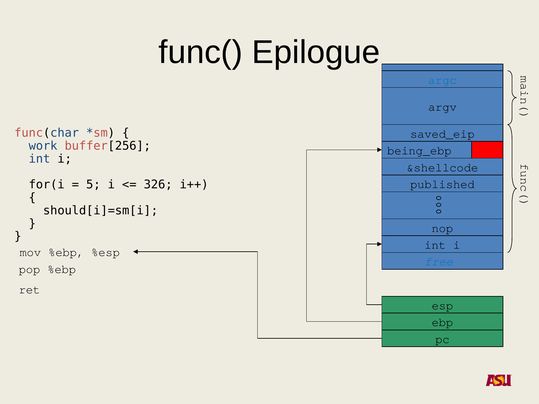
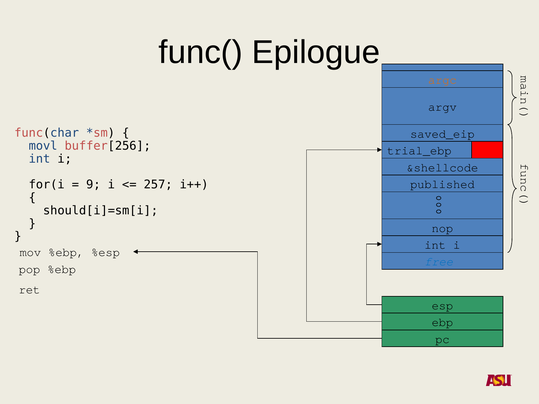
argc colour: blue -> orange
work: work -> movl
being_ebp: being_ebp -> trial_ebp
5: 5 -> 9
326: 326 -> 257
